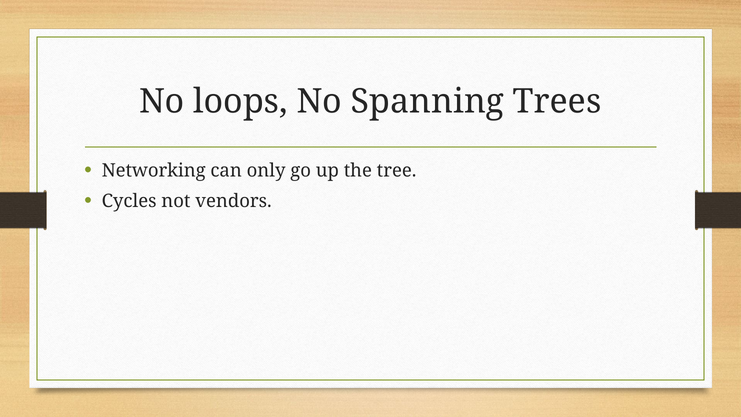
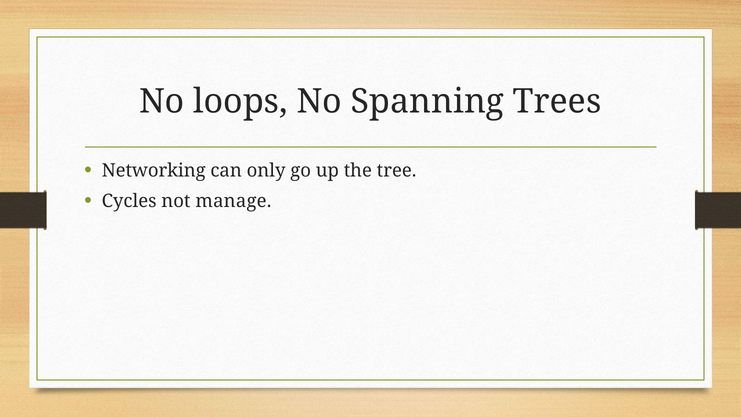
vendors: vendors -> manage
